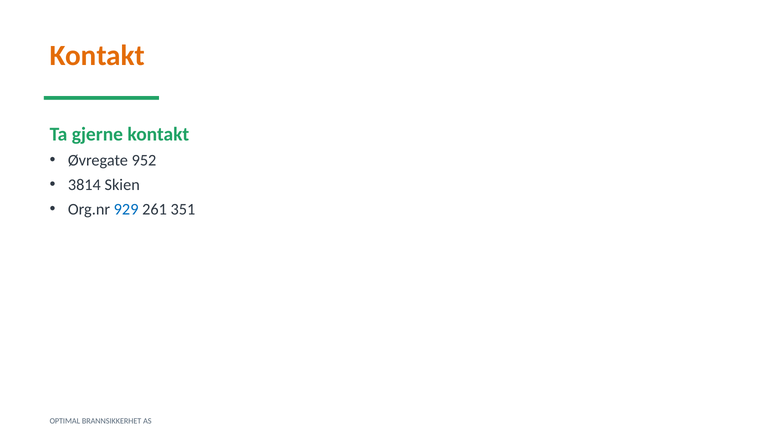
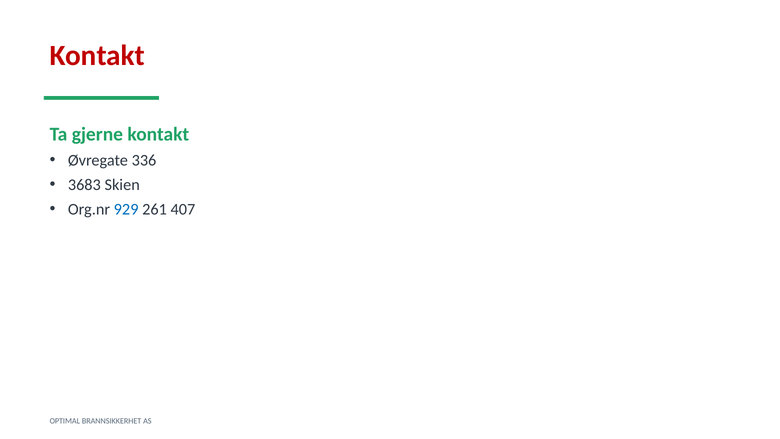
Kontakt at (97, 56) colour: orange -> red
952: 952 -> 336
3814: 3814 -> 3683
351: 351 -> 407
